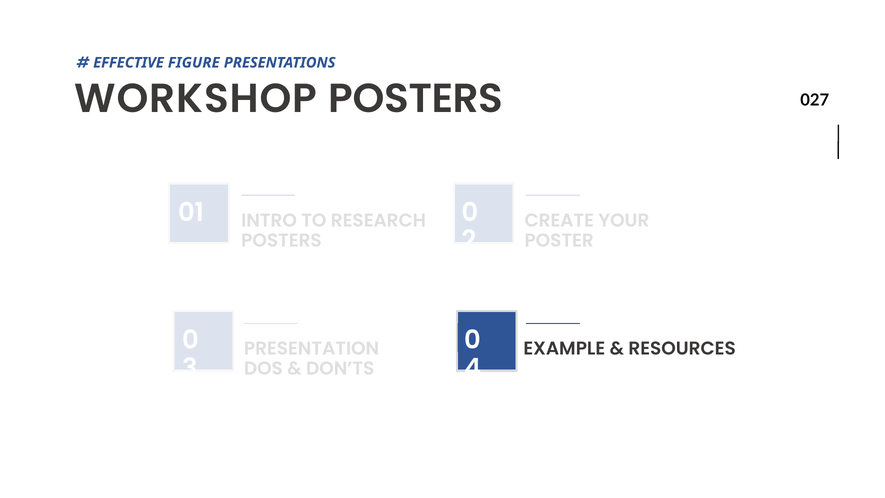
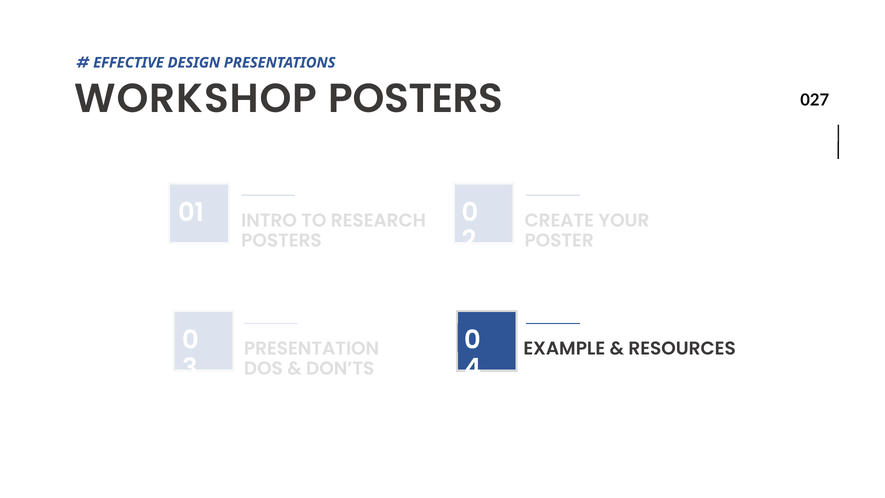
FIGURE: FIGURE -> DESIGN
